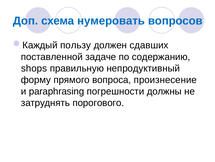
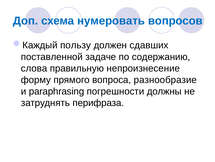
shops: shops -> слова
непродуктивный: непродуктивный -> непроизнесение
произнесение: произнесение -> разнообразие
порогового: порогового -> перифраза
